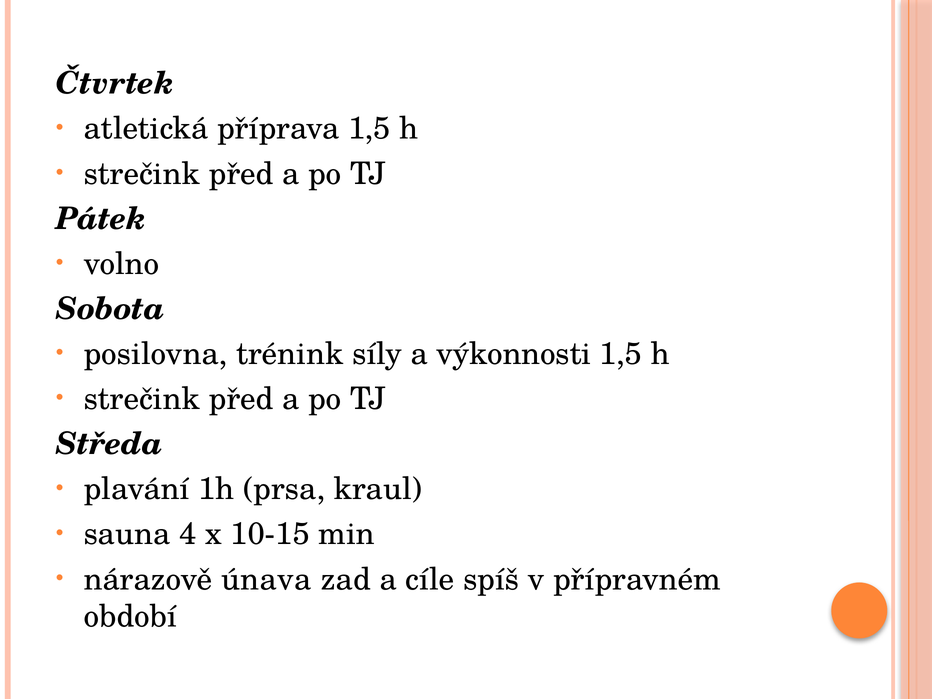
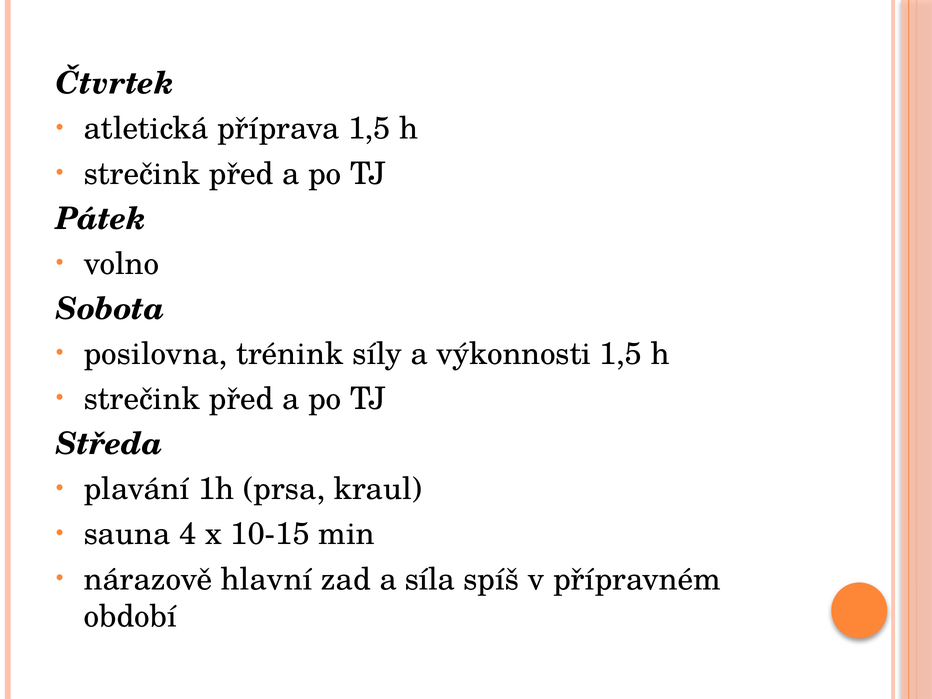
únava: únava -> hlavní
cíle: cíle -> síla
